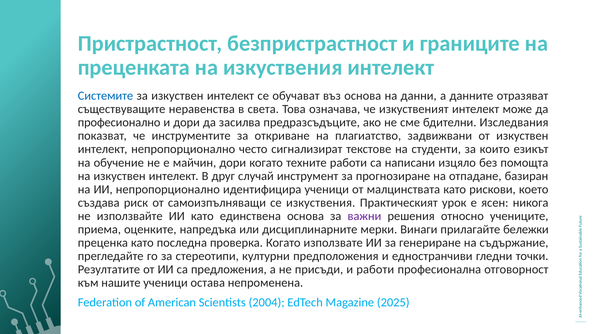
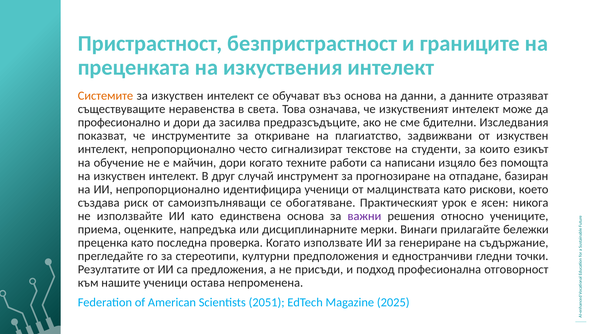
Системите colour: blue -> orange
се изкуствения: изкуствения -> обогатяване
и работи: работи -> подход
2004: 2004 -> 2051
